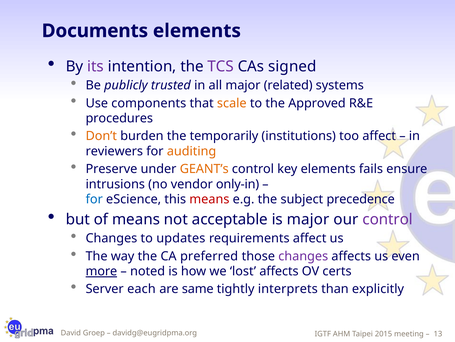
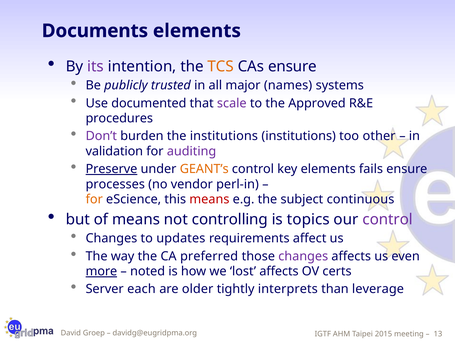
TCS colour: purple -> orange
CAs signed: signed -> ensure
related: related -> names
components: components -> documented
scale colour: orange -> purple
Don’t colour: orange -> purple
the temporarily: temporarily -> institutions
too affect: affect -> other
reviewers: reviewers -> validation
auditing colour: orange -> purple
Preserve underline: none -> present
intrusions: intrusions -> processes
only-in: only-in -> perl-in
for at (94, 199) colour: blue -> orange
precedence: precedence -> continuous
acceptable: acceptable -> controlling
is major: major -> topics
same: same -> older
explicitly: explicitly -> leverage
